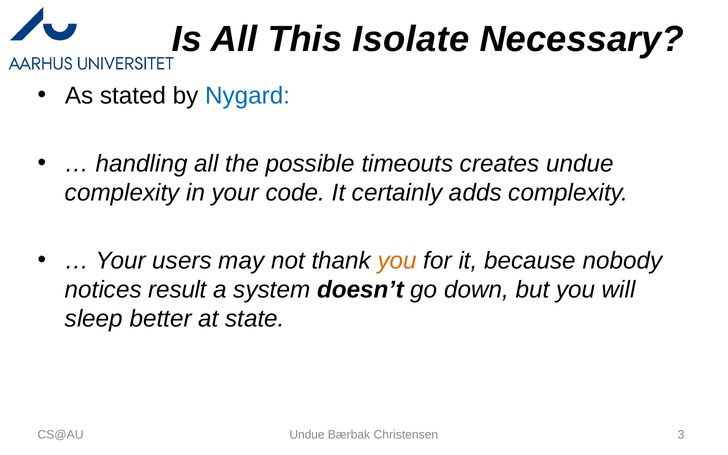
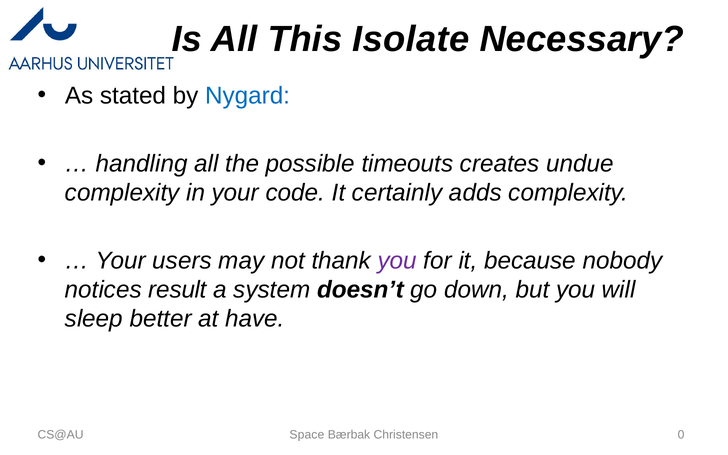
you at (397, 261) colour: orange -> purple
state: state -> have
CS@AU Undue: Undue -> Space
3: 3 -> 0
